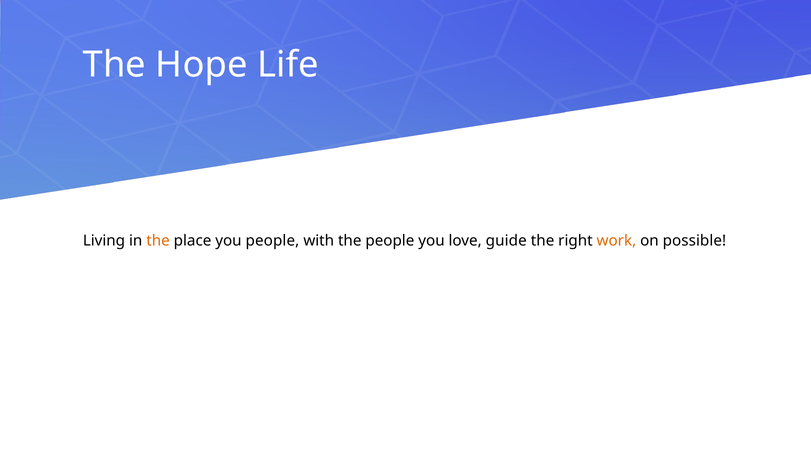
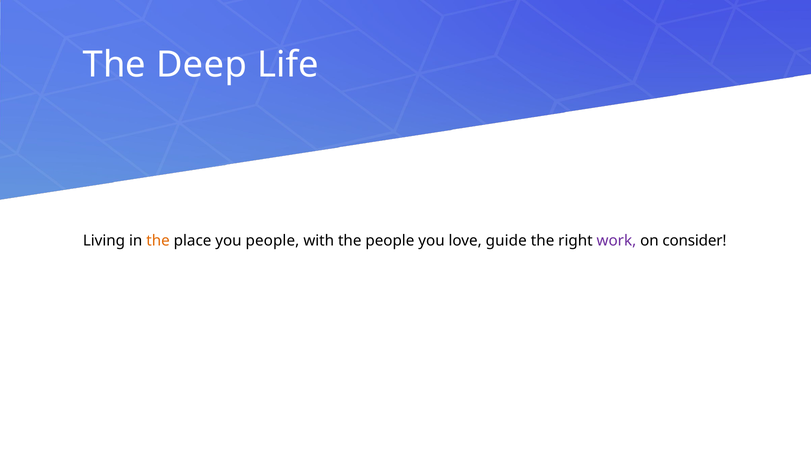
Hope: Hope -> Deep
work colour: orange -> purple
possible: possible -> consider
